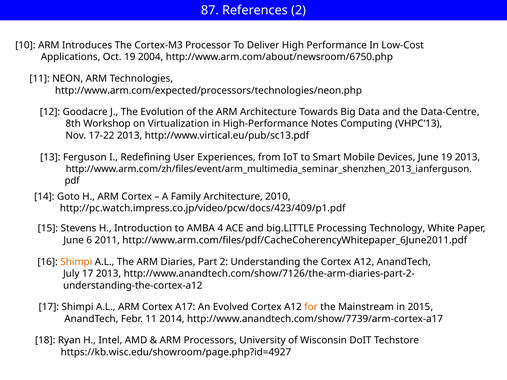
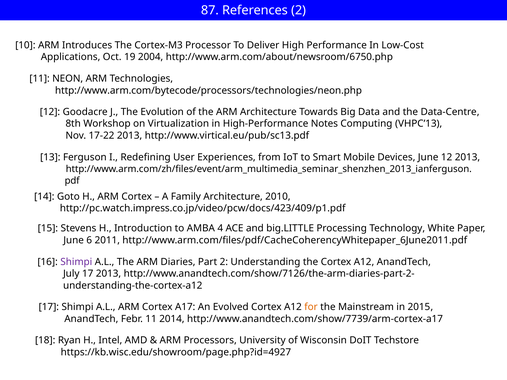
http://www.arm.com/expected/processors/technologies/neon.php: http://www.arm.com/expected/processors/technologies/neon.php -> http://www.arm.com/bytecode/processors/technologies/neon.php
June 19: 19 -> 12
Shimpi at (76, 262) colour: orange -> purple
